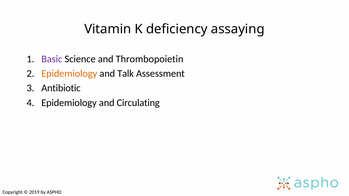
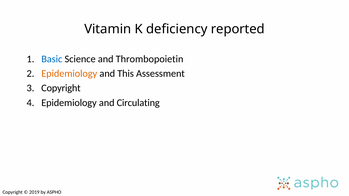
assaying: assaying -> reported
Basic colour: purple -> blue
Talk: Talk -> This
Antibiotic at (61, 88): Antibiotic -> Copyright
